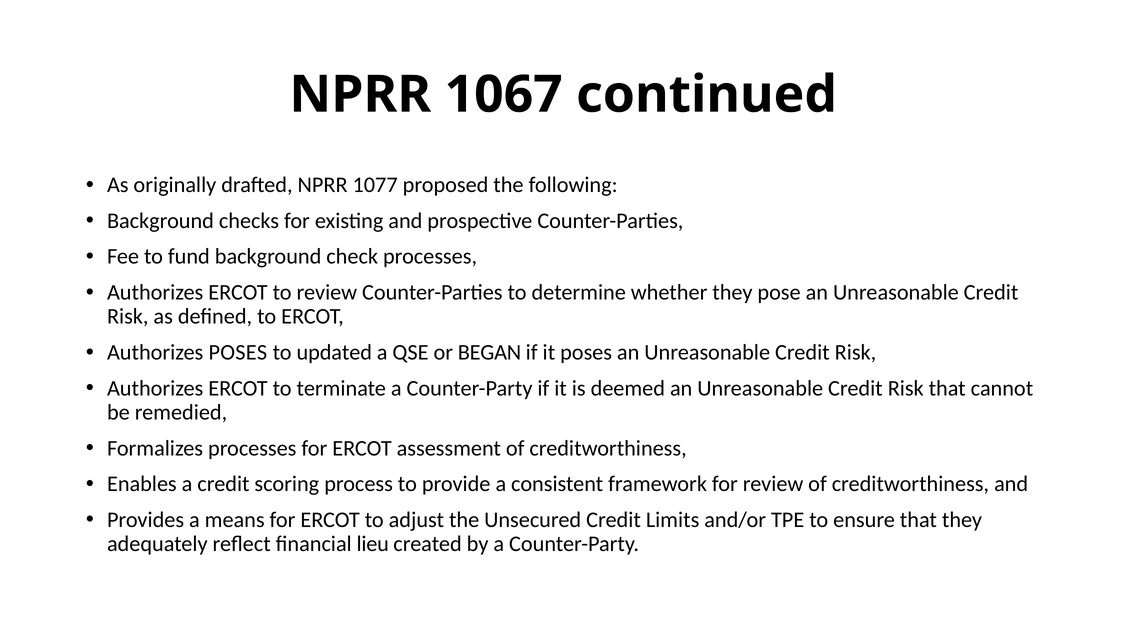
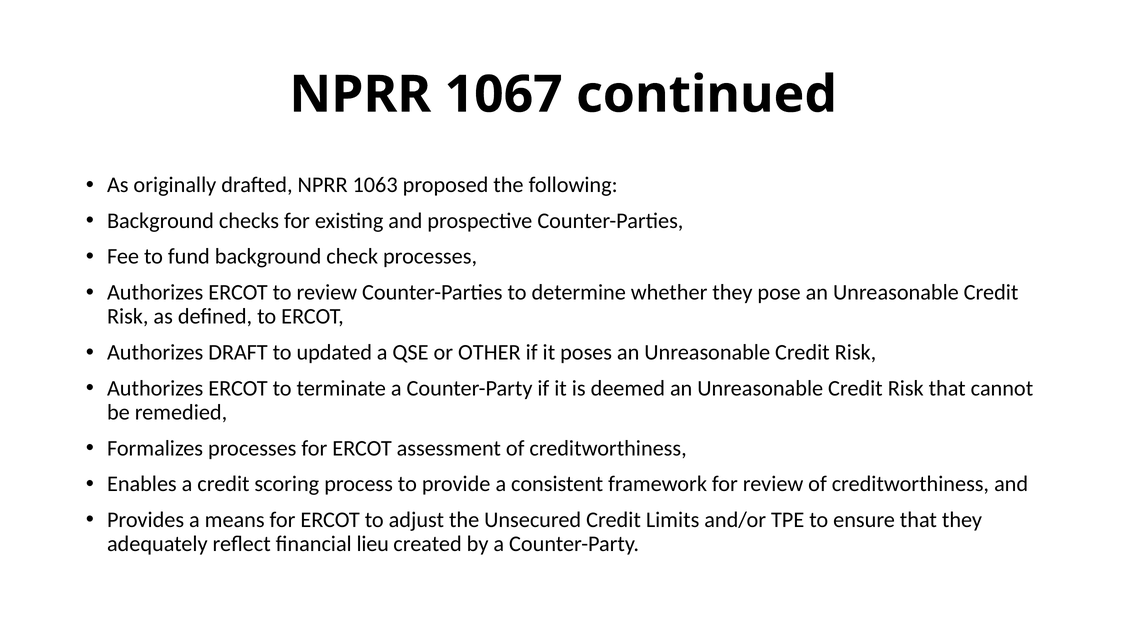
1077: 1077 -> 1063
Authorizes POSES: POSES -> DRAFT
BEGAN: BEGAN -> OTHER
